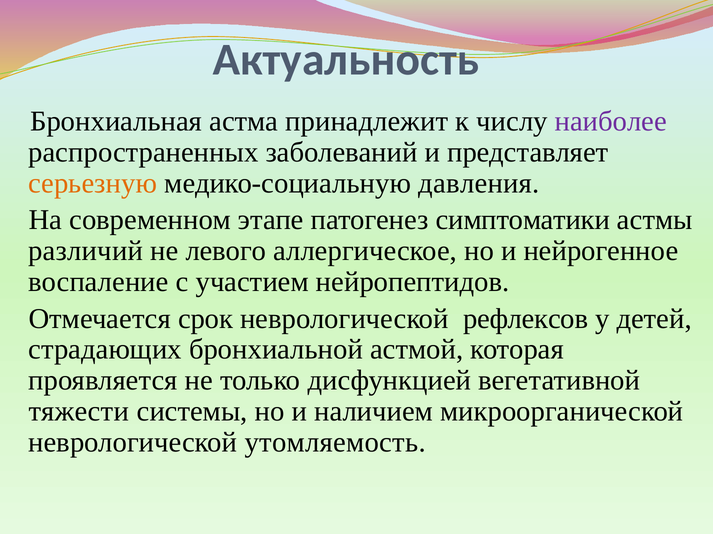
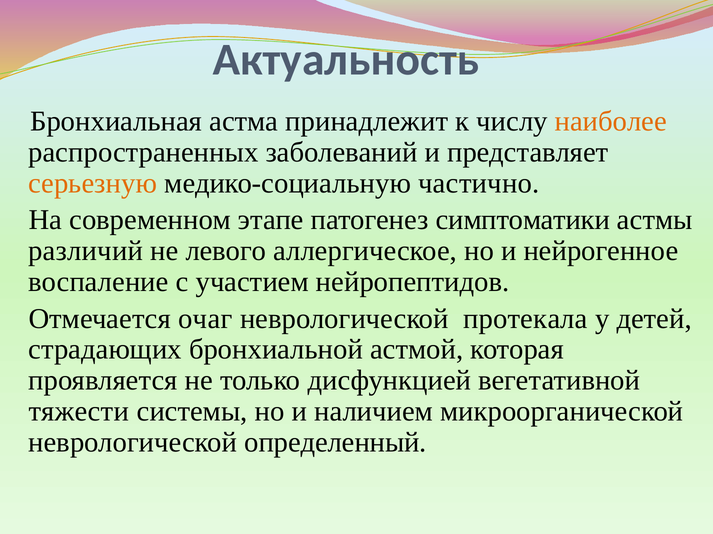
наиболее colour: purple -> orange
давления: давления -> частично
срок: срок -> очаг
рефлексов: рефлексов -> протекала
утомляемость: утомляемость -> определенный
